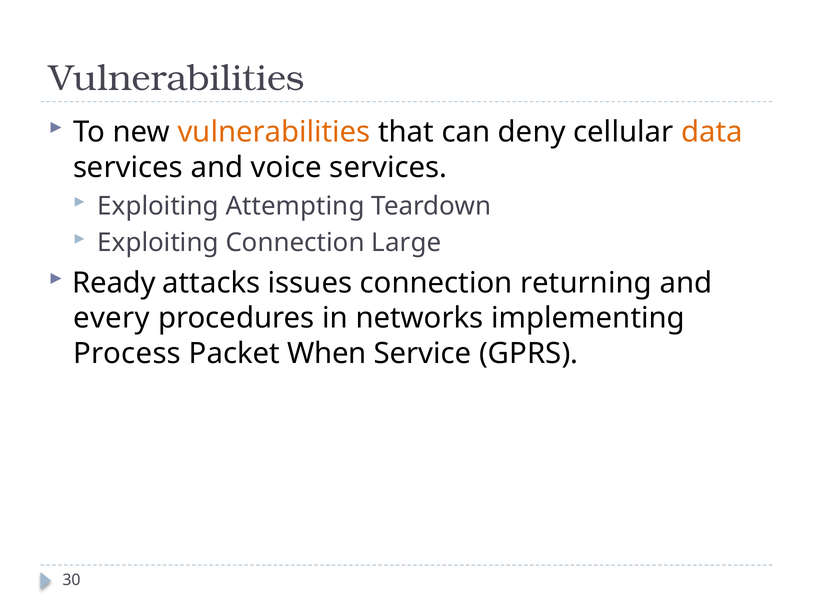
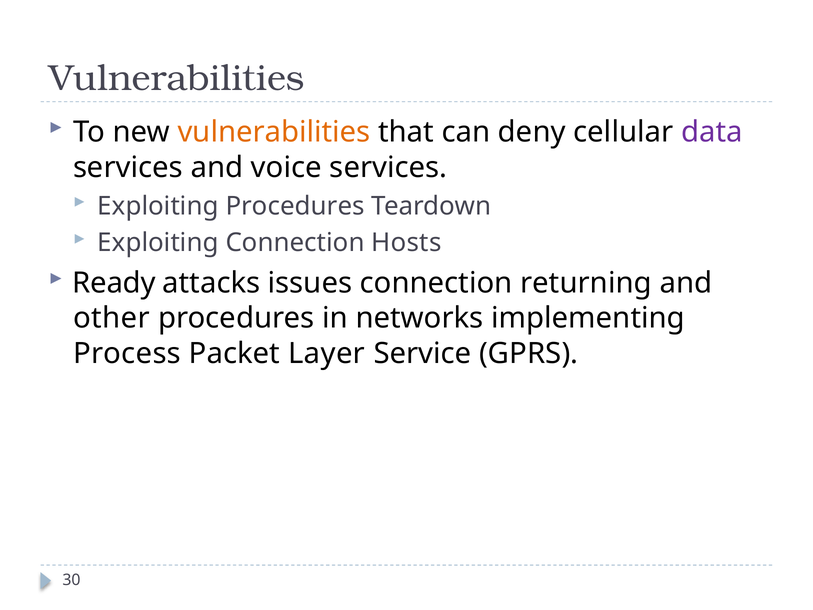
data colour: orange -> purple
Exploiting Attempting: Attempting -> Procedures
Large: Large -> Hosts
every: every -> other
When: When -> Layer
